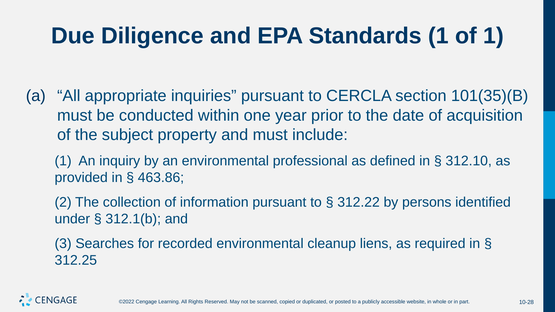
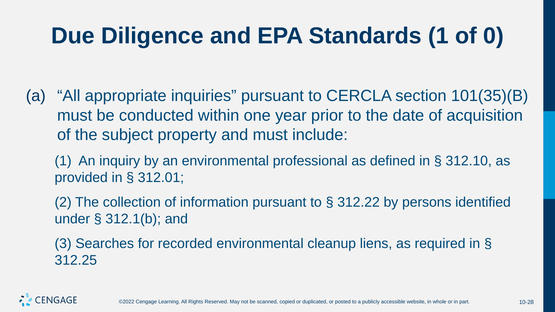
of 1: 1 -> 0
463.86: 463.86 -> 312.01
